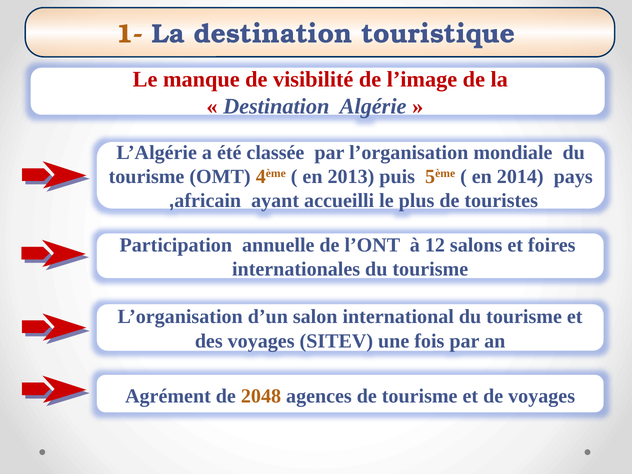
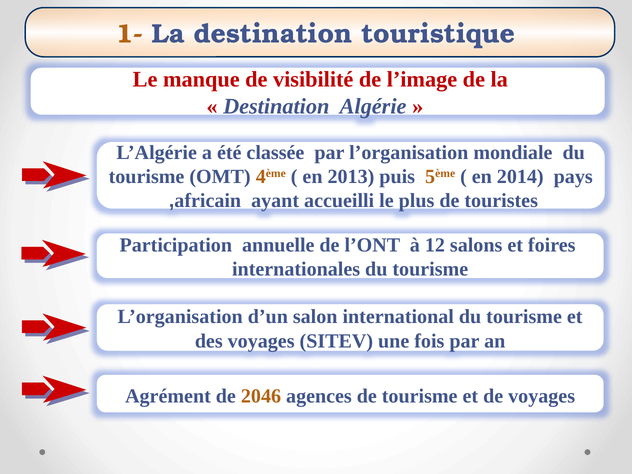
2048: 2048 -> 2046
